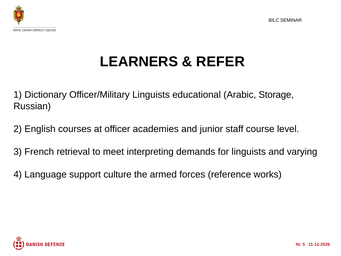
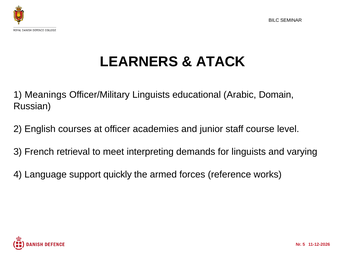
REFER: REFER -> ATACK
Dictionary: Dictionary -> Meanings
Storage: Storage -> Domain
culture: culture -> quickly
